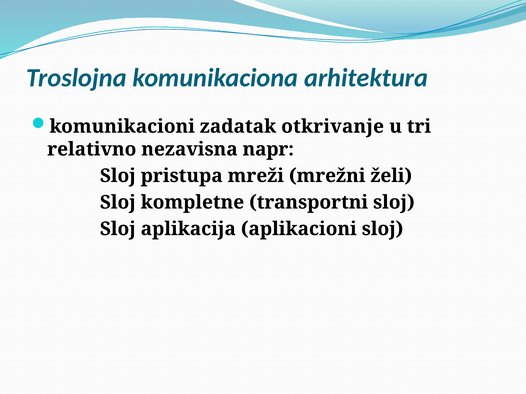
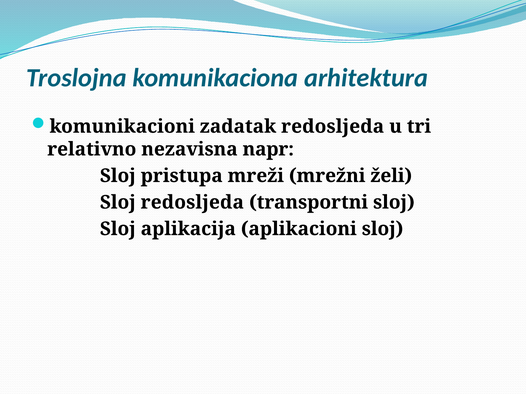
zadatak otkrivanje: otkrivanje -> redosljeda
Sloj kompletne: kompletne -> redosljeda
